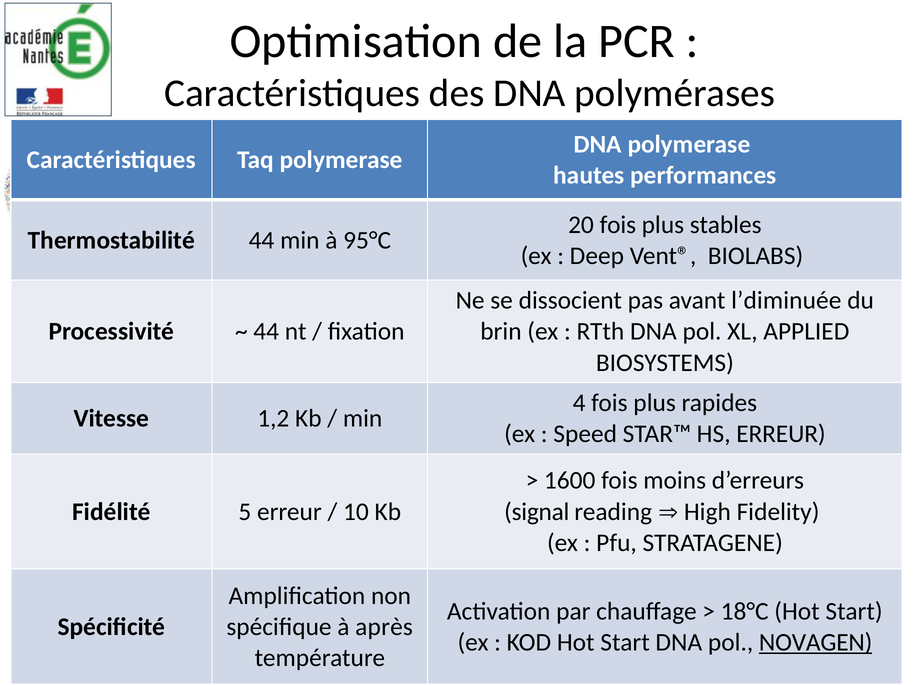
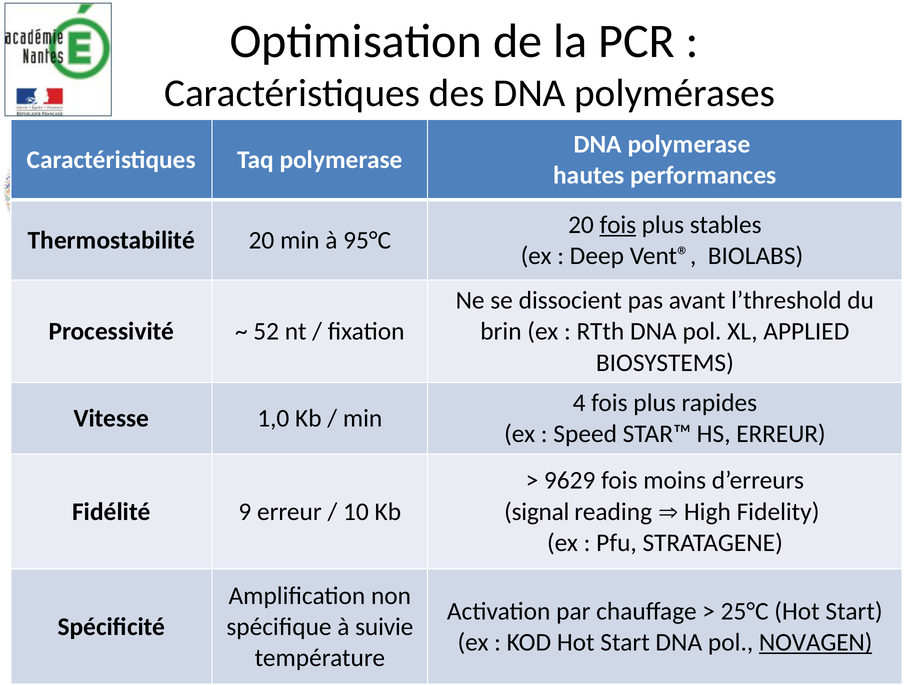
fois at (618, 225) underline: none -> present
Thermostabilité 44: 44 -> 20
l’diminuée: l’diminuée -> l’threshold
44 at (266, 331): 44 -> 52
1,2: 1,2 -> 1,0
1600: 1600 -> 9629
5: 5 -> 9
18°C: 18°C -> 25°C
après: après -> suivie
